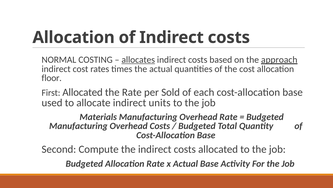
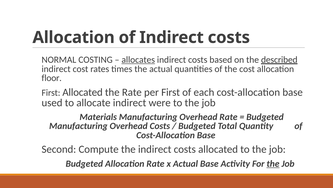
approach: approach -> described
per Sold: Sold -> First
units: units -> were
the at (273, 163) underline: none -> present
